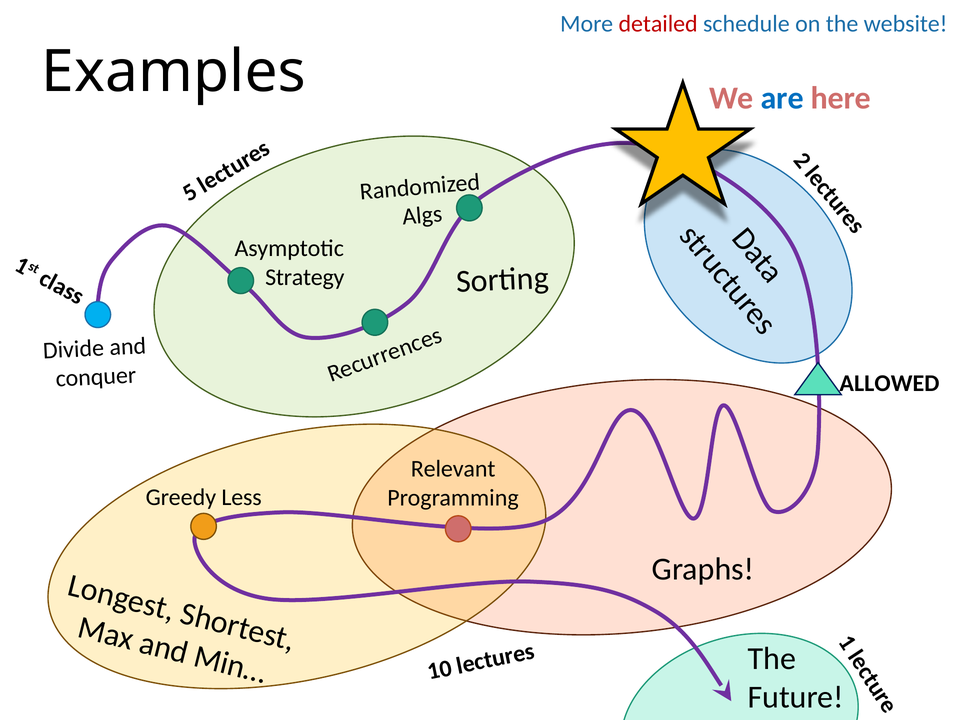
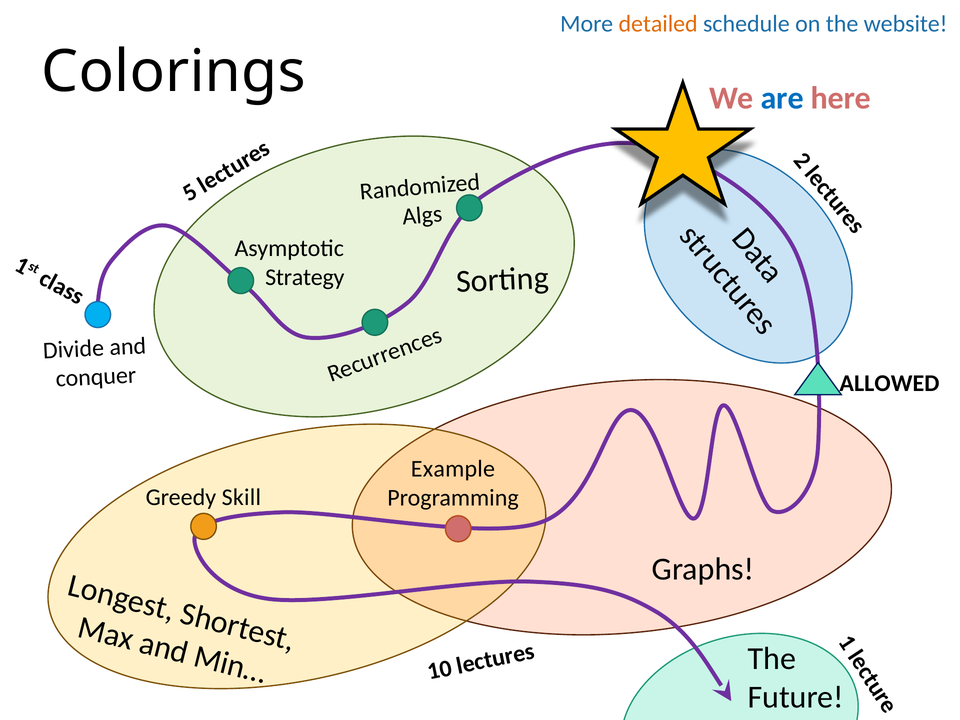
detailed colour: red -> orange
Examples: Examples -> Colorings
Relevant: Relevant -> Example
Less: Less -> Skill
